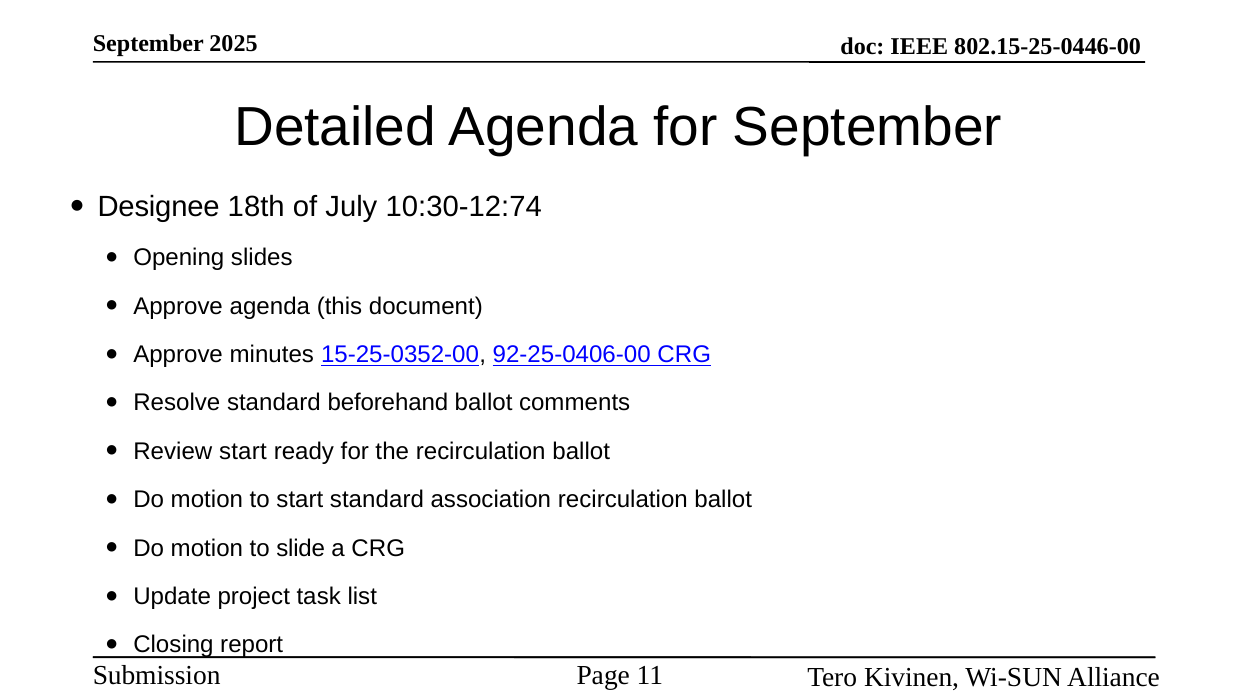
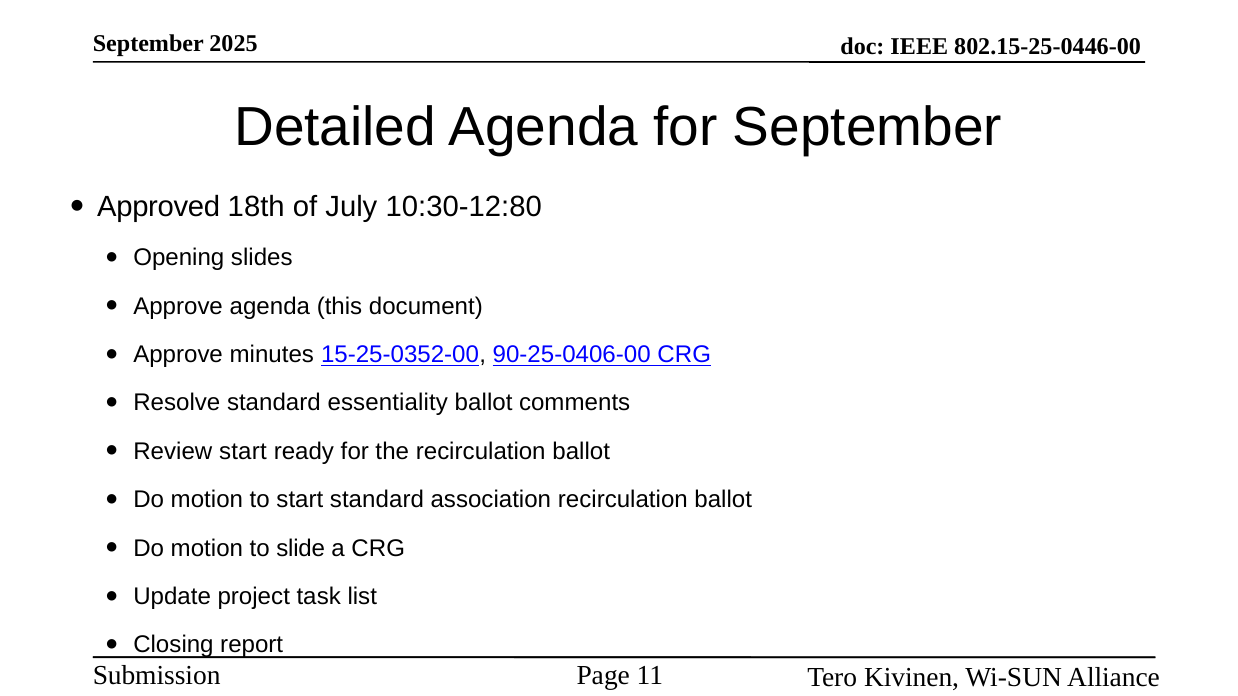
Designee: Designee -> Approved
10:30-12:74: 10:30-12:74 -> 10:30-12:80
92-25-0406-00: 92-25-0406-00 -> 90-25-0406-00
beforehand: beforehand -> essentiality
